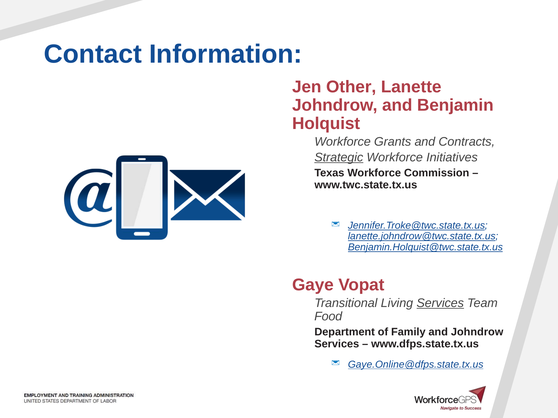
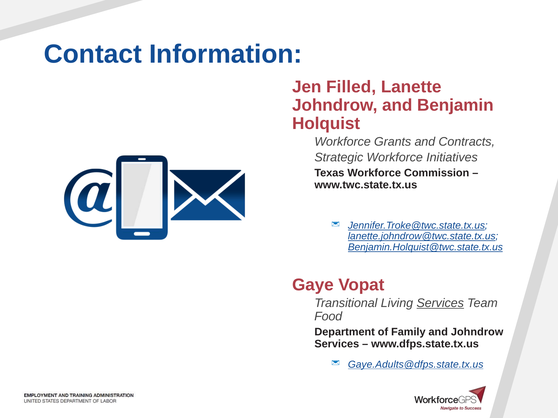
Other: Other -> Filled
Strategic underline: present -> none
Gaye.Online@dfps.state.tx.us: Gaye.Online@dfps.state.tx.us -> Gaye.Adults@dfps.state.tx.us
